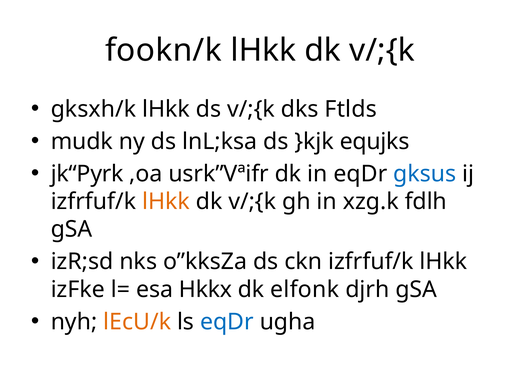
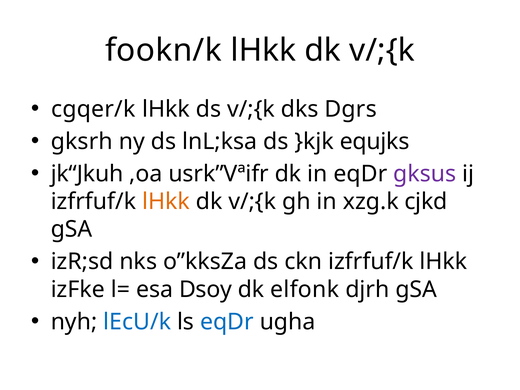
gksxh/k: gksxh/k -> cgqer/k
Ftlds: Ftlds -> Dgrs
mudk: mudk -> gksrh
jk“Pyrk: jk“Pyrk -> jk“Jkuh
gksus colour: blue -> purple
fdlh: fdlh -> cjkd
Hkkx: Hkkx -> Dsoy
lEcU/k colour: orange -> blue
